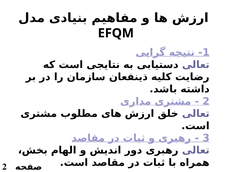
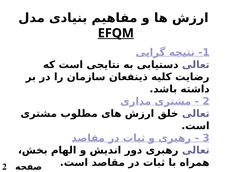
EFQM underline: none -> present
